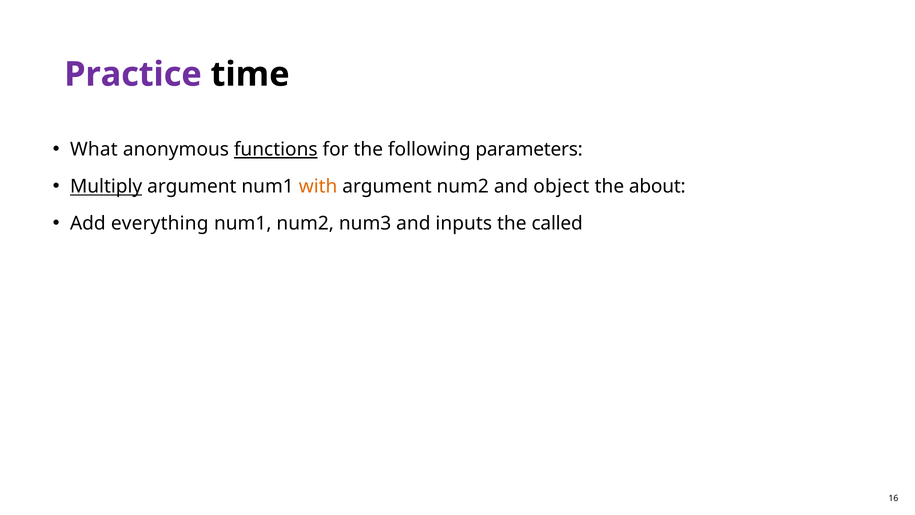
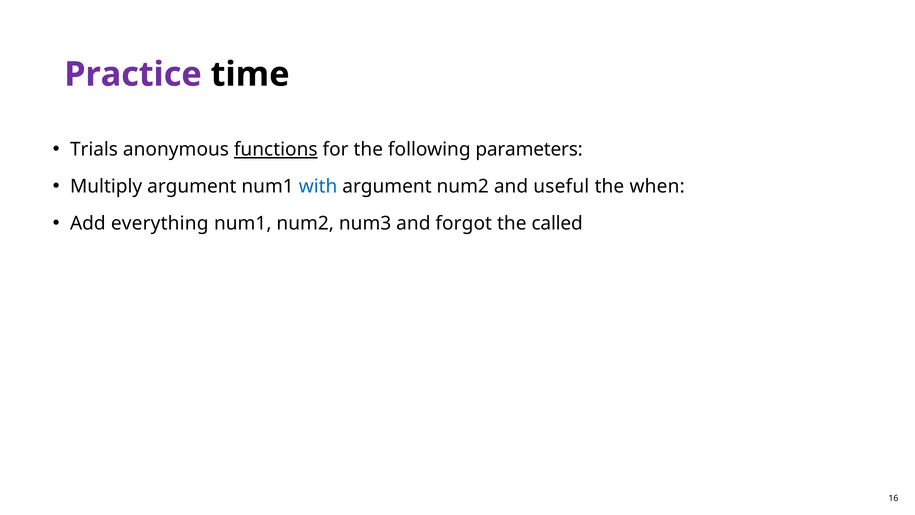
What: What -> Trials
Multiply underline: present -> none
with colour: orange -> blue
object: object -> useful
about: about -> when
inputs: inputs -> forgot
